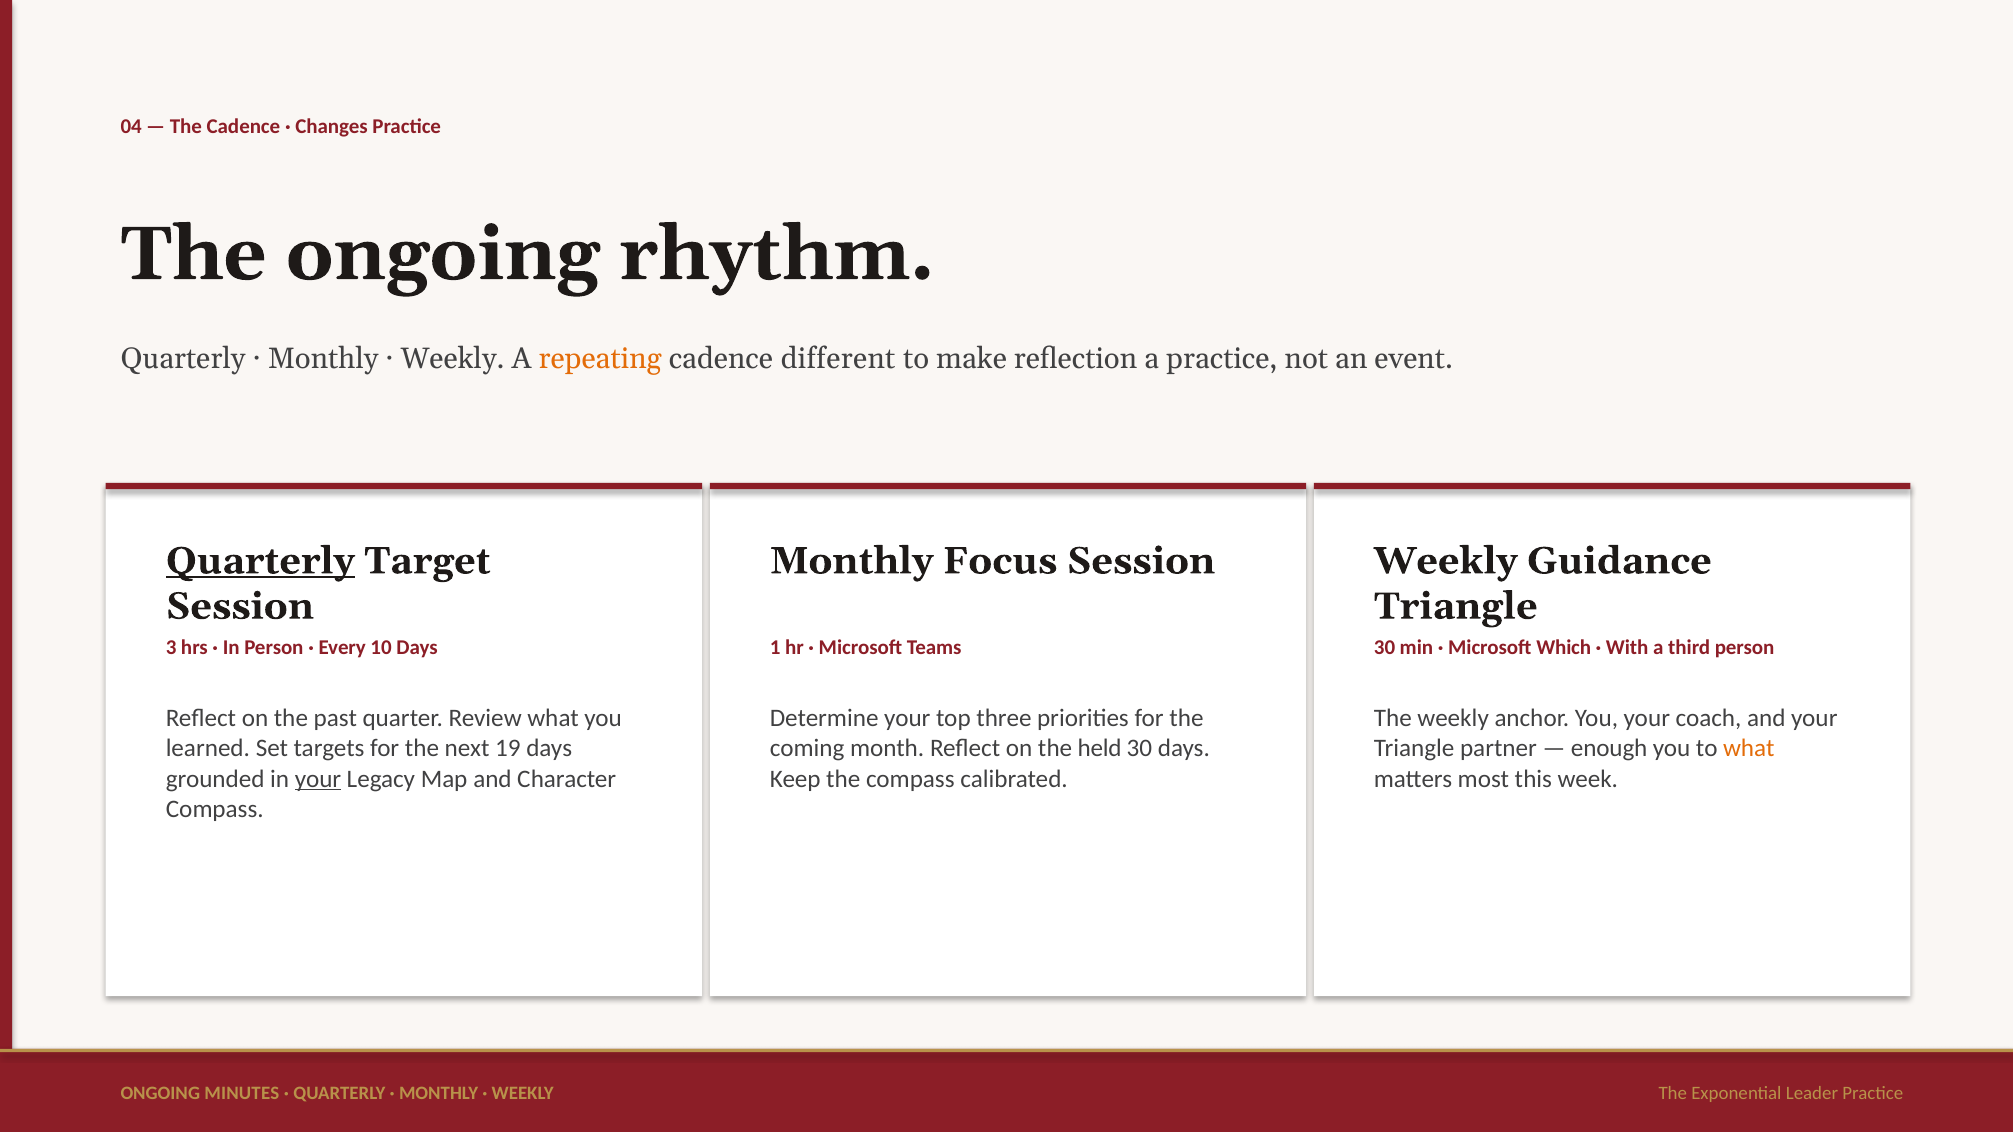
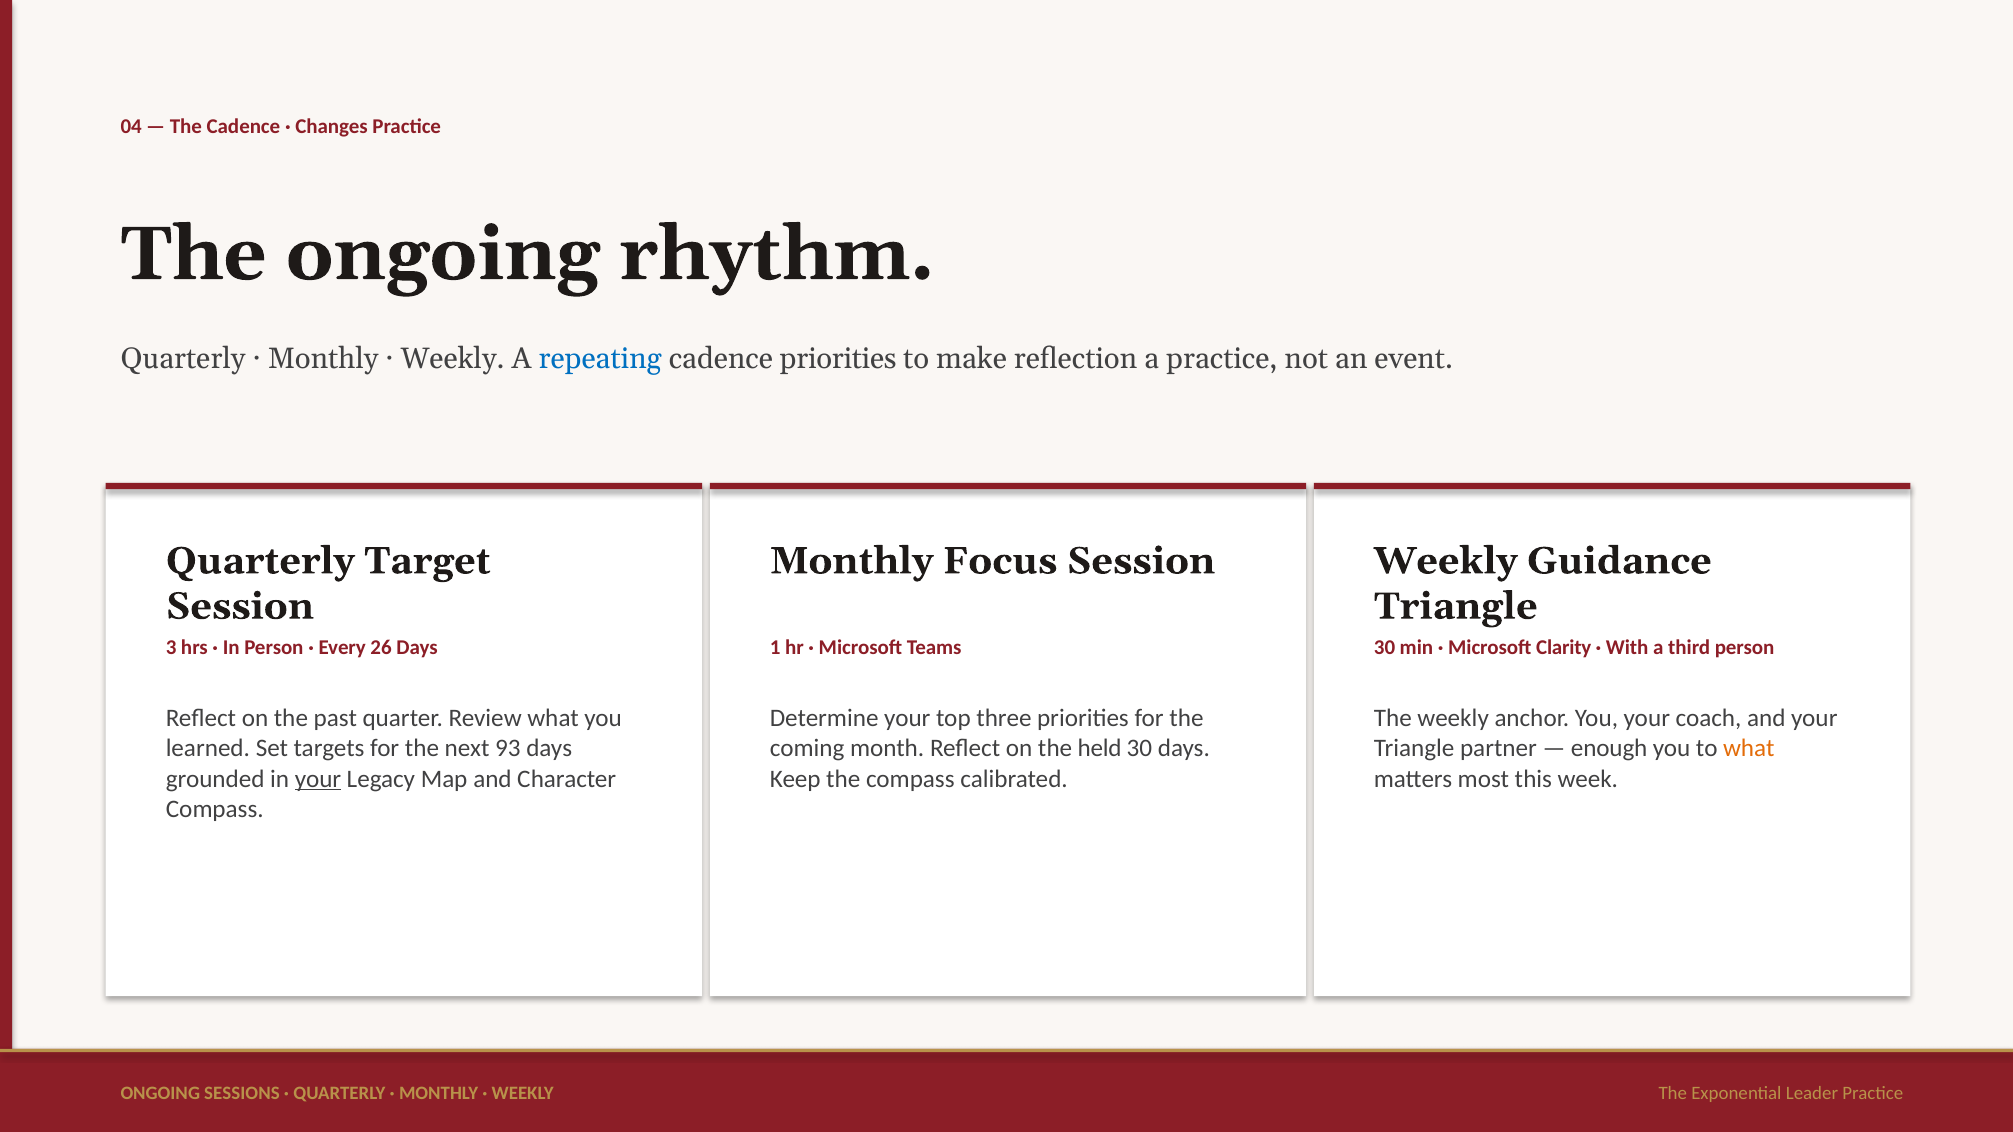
repeating colour: orange -> blue
cadence different: different -> priorities
Quarterly at (260, 561) underline: present -> none
10: 10 -> 26
Which: Which -> Clarity
19: 19 -> 93
MINUTES: MINUTES -> SESSIONS
